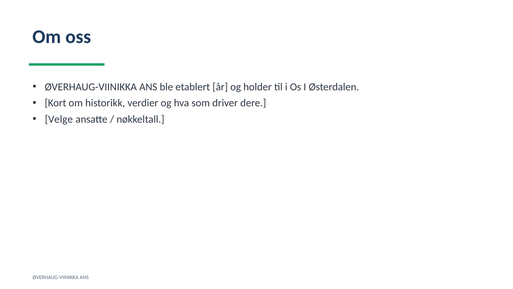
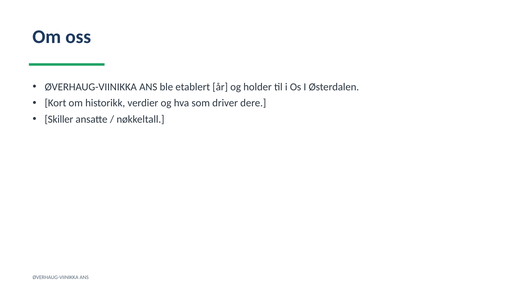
Velge: Velge -> Skiller
